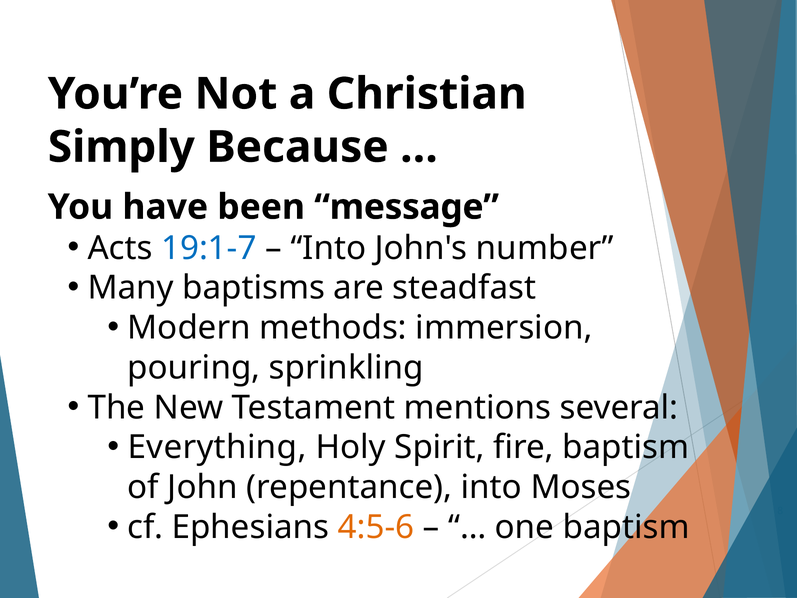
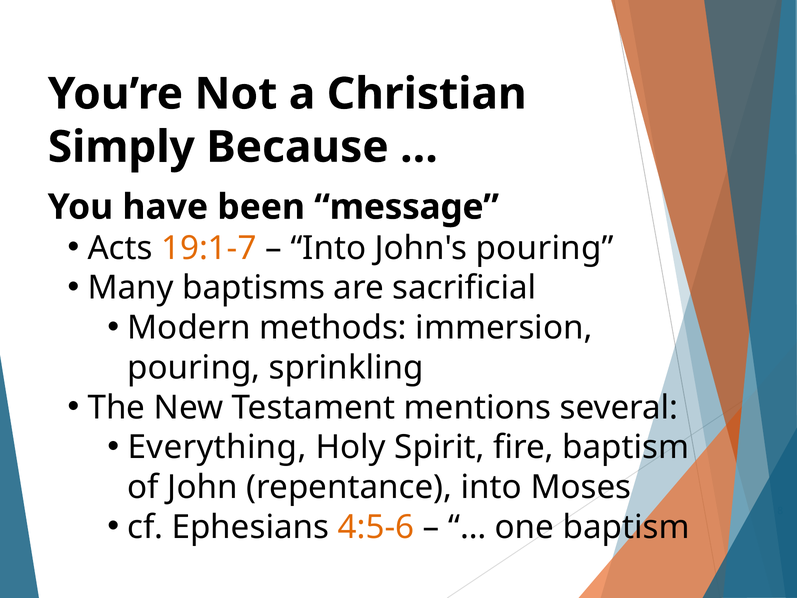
19:1-7 colour: blue -> orange
John's number: number -> pouring
steadfast: steadfast -> sacrificial
